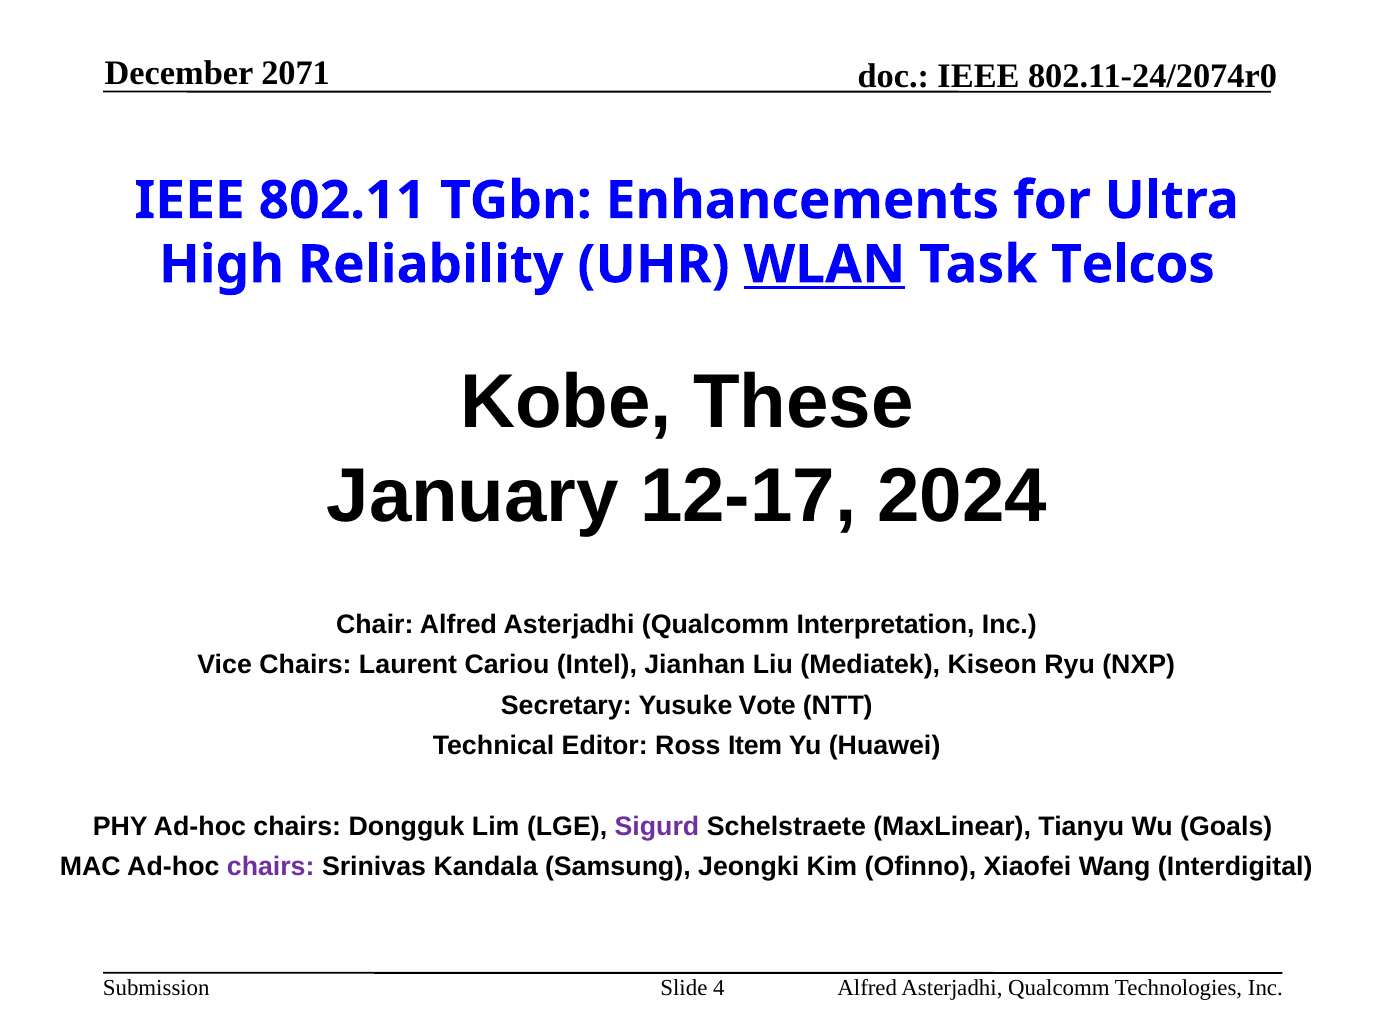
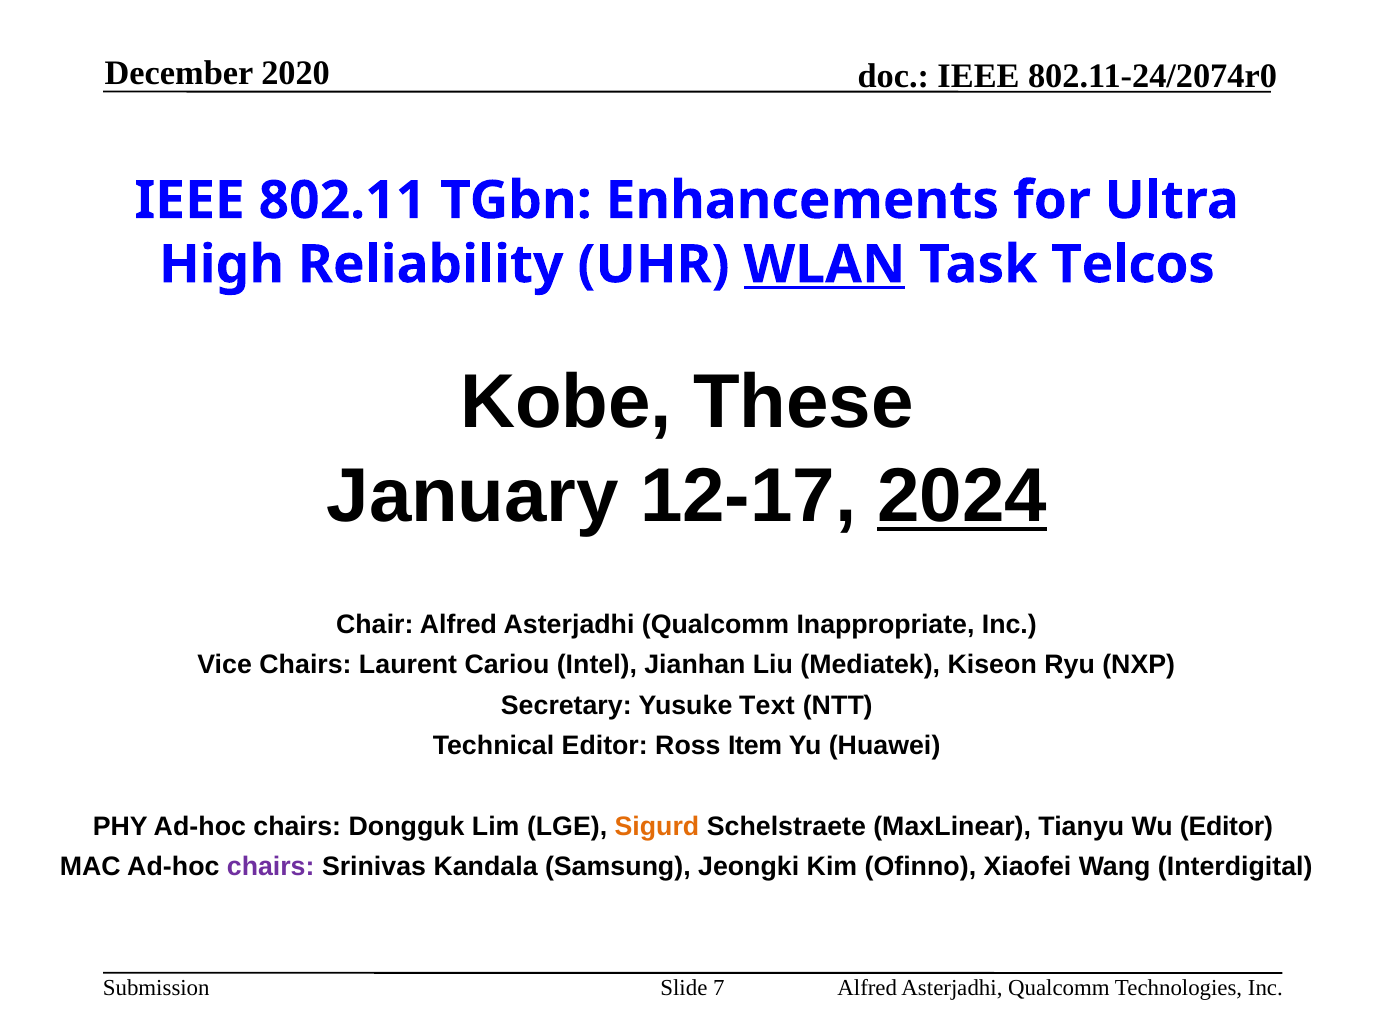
2071: 2071 -> 2020
2024 underline: none -> present
Interpretation: Interpretation -> Inappropriate
Vote: Vote -> Text
Sigurd colour: purple -> orange
Wu Goals: Goals -> Editor
4: 4 -> 7
